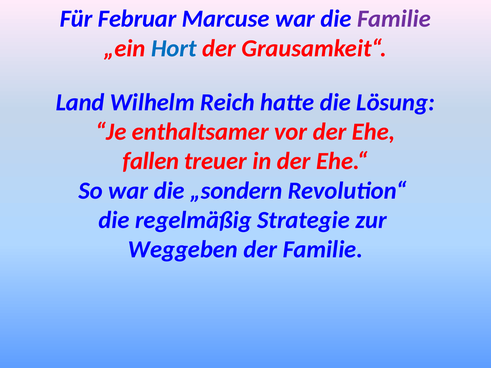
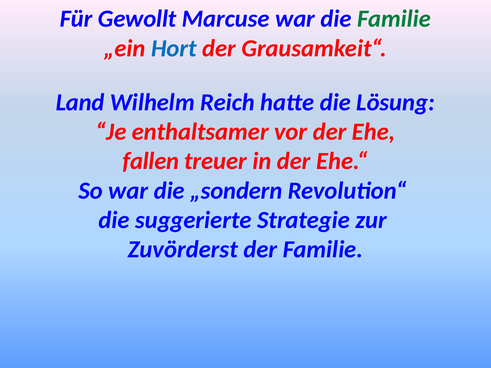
Februar: Februar -> Gewollt
Familie at (394, 19) colour: purple -> green
regelmäßig: regelmäßig -> suggerierte
Weggeben: Weggeben -> Zuvörderst
